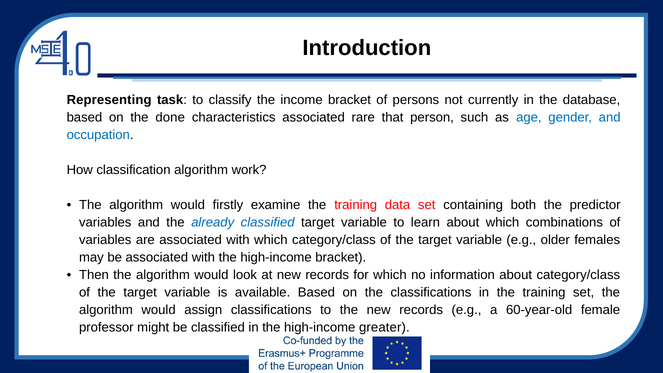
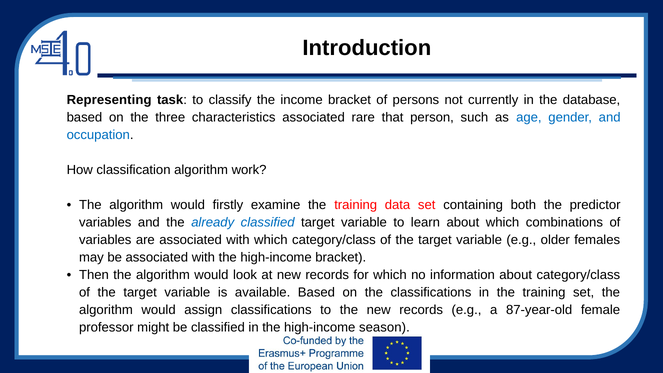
done: done -> three
60-year-old: 60-year-old -> 87-year-old
greater: greater -> season
